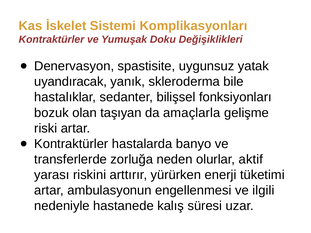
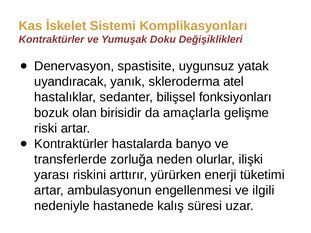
bile: bile -> atel
taşıyan: taşıyan -> birisidir
aktif: aktif -> ilişki
